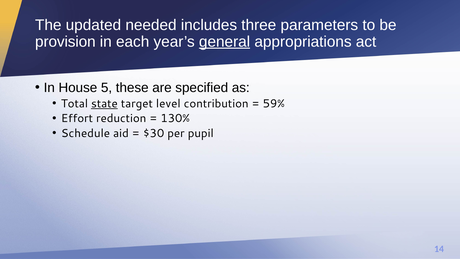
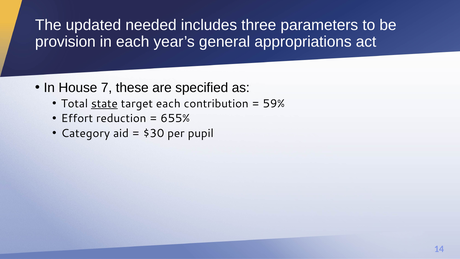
general underline: present -> none
5: 5 -> 7
target level: level -> each
130%: 130% -> 655%
Schedule: Schedule -> Category
